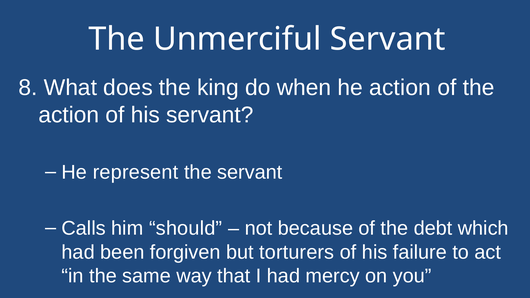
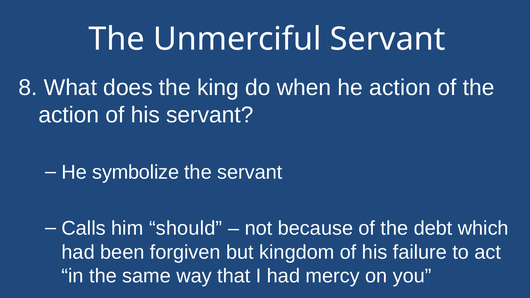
represent: represent -> symbolize
torturers: torturers -> kingdom
